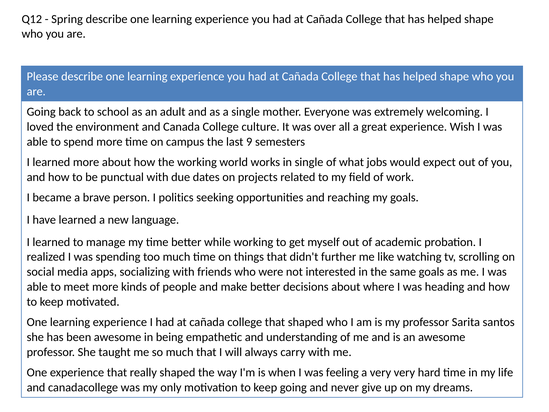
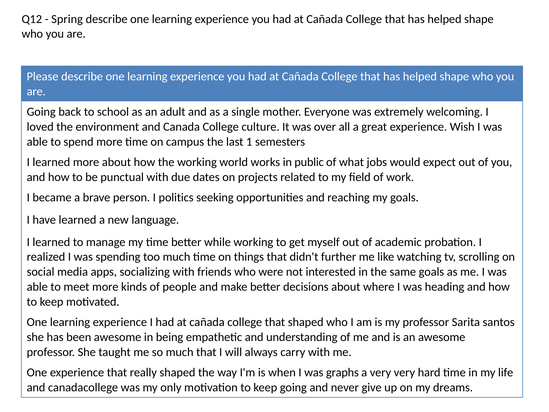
9: 9 -> 1
in single: single -> public
feeling: feeling -> graphs
